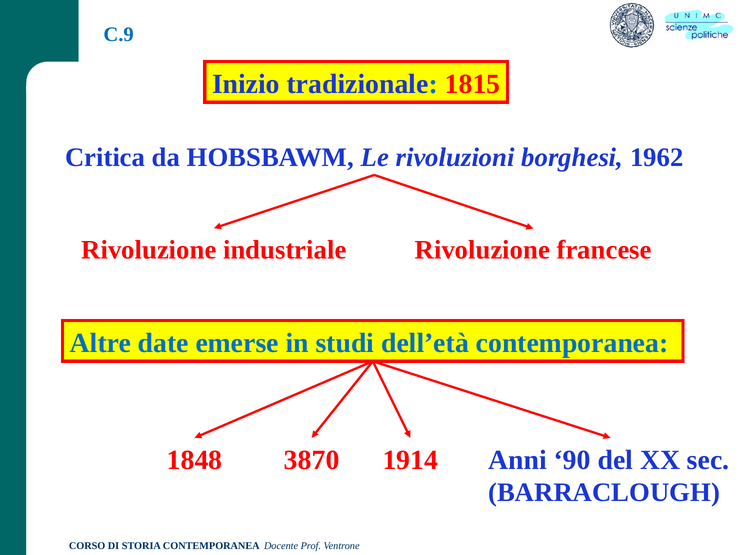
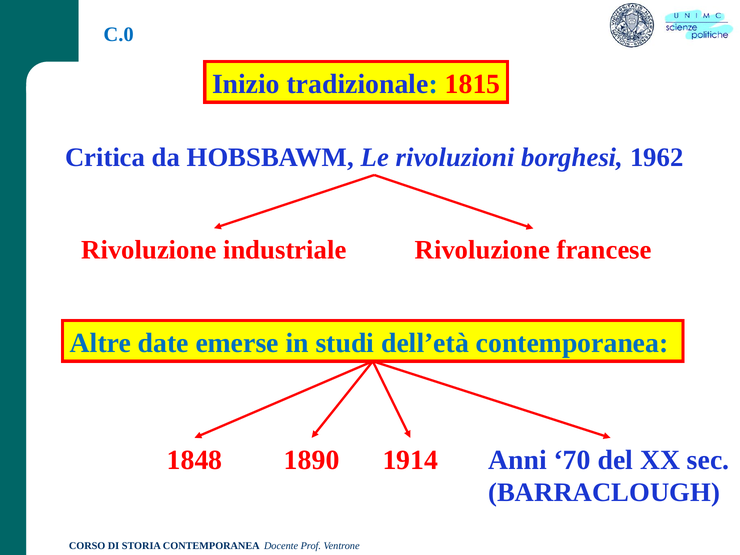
C.9: C.9 -> C.0
3870: 3870 -> 1890
90: 90 -> 70
